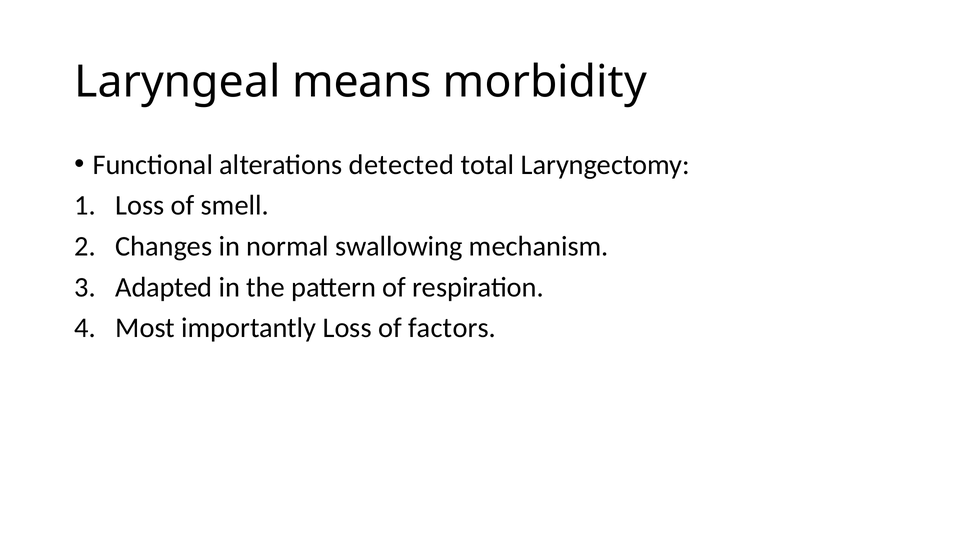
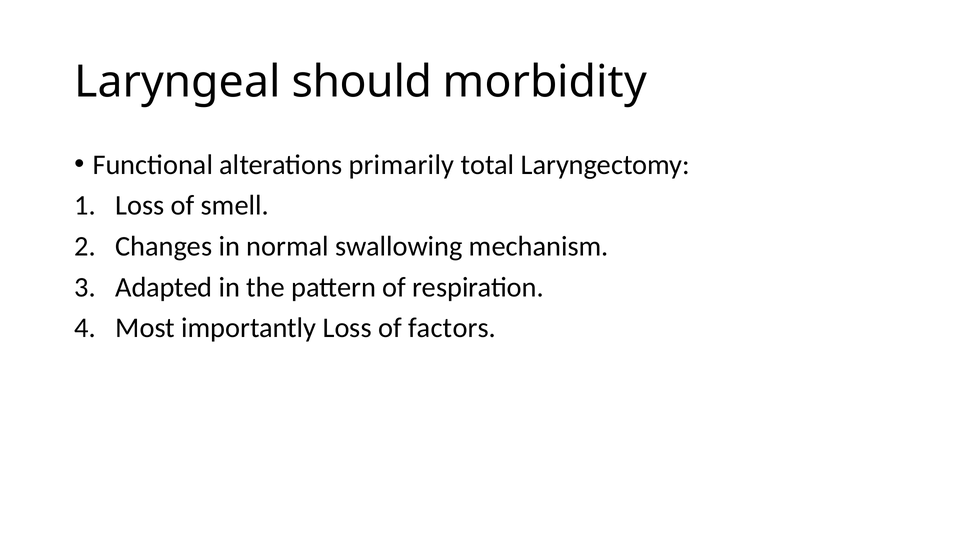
means: means -> should
detected: detected -> primarily
